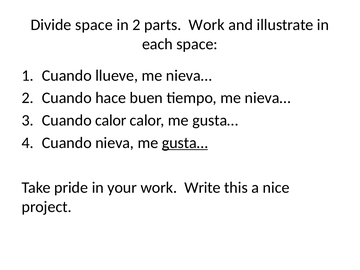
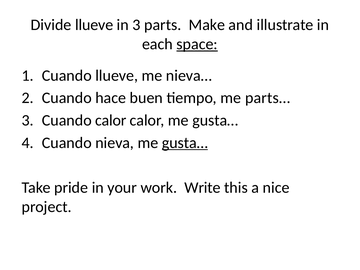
Divide space: space -> llueve
in 2: 2 -> 3
parts Work: Work -> Make
space at (197, 44) underline: none -> present
tiempo me nieva…: nieva… -> parts…
